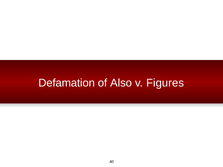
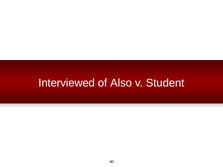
Defamation: Defamation -> Interviewed
Figures: Figures -> Student
